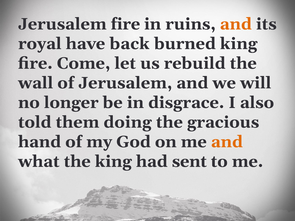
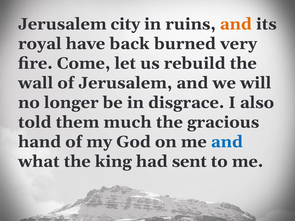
Jerusalem fire: fire -> city
burned king: king -> very
doing: doing -> much
and at (227, 142) colour: orange -> blue
